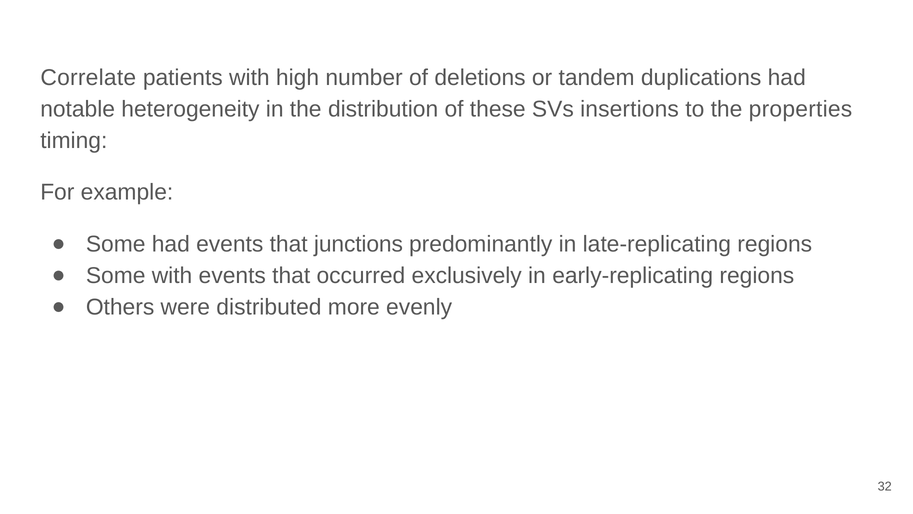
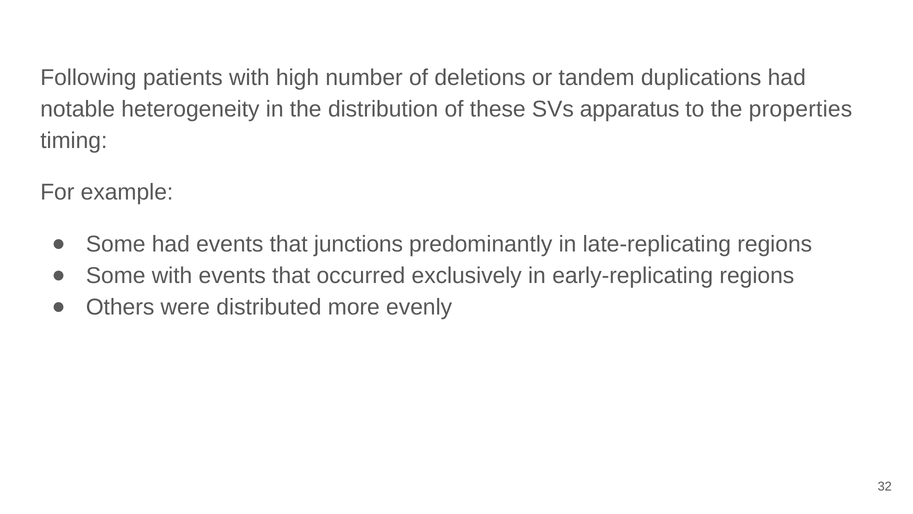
Correlate: Correlate -> Following
insertions: insertions -> apparatus
